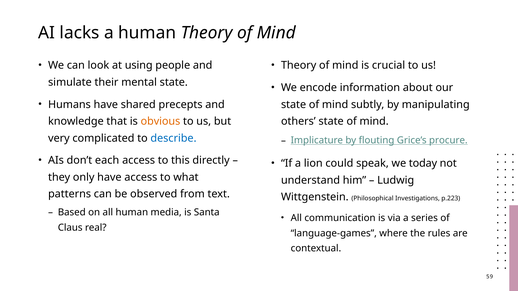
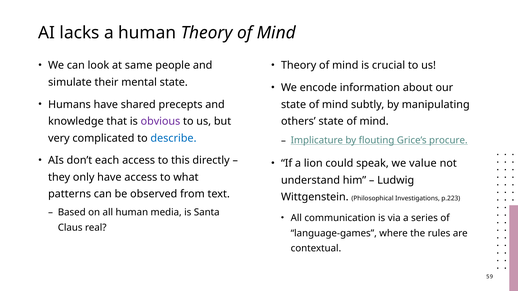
using: using -> same
obvious colour: orange -> purple
today: today -> value
